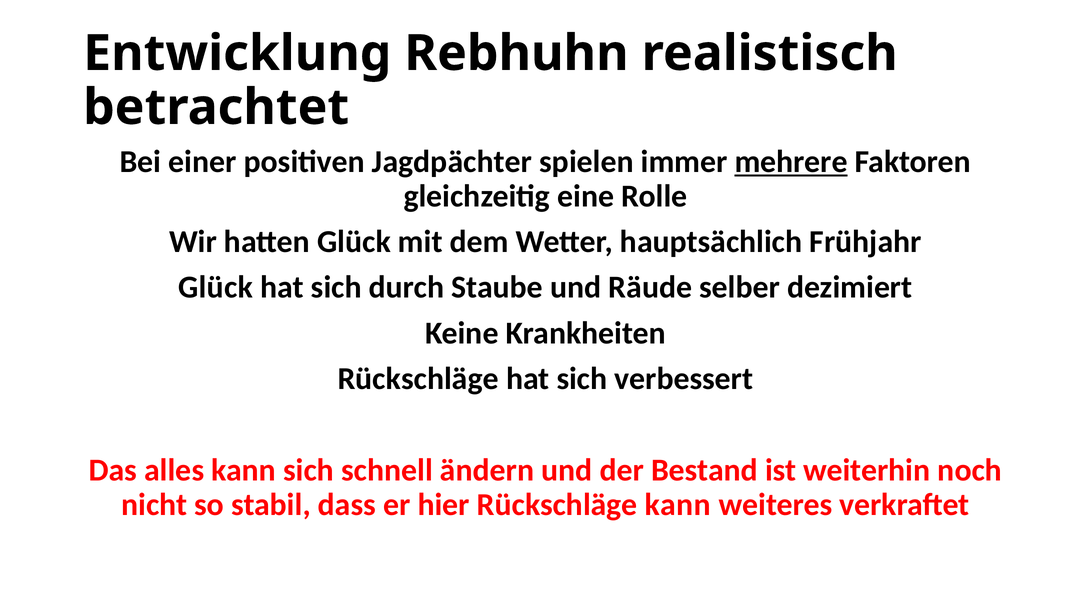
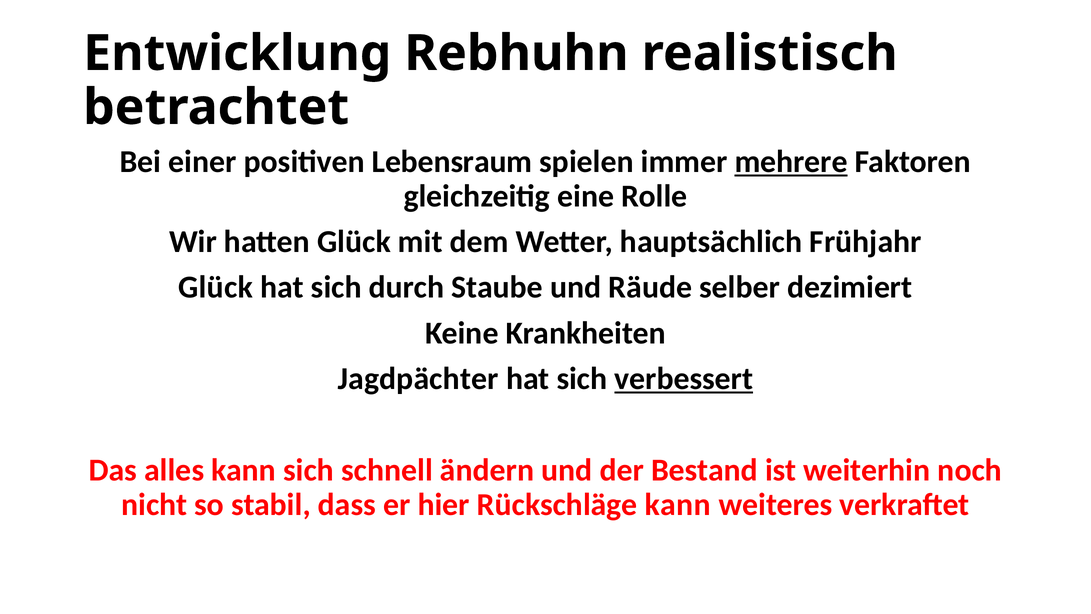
Jagdpächter: Jagdpächter -> Lebensraum
Rückschläge at (418, 379): Rückschläge -> Jagdpächter
verbessert underline: none -> present
